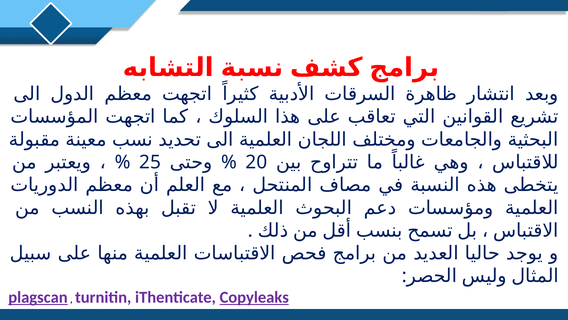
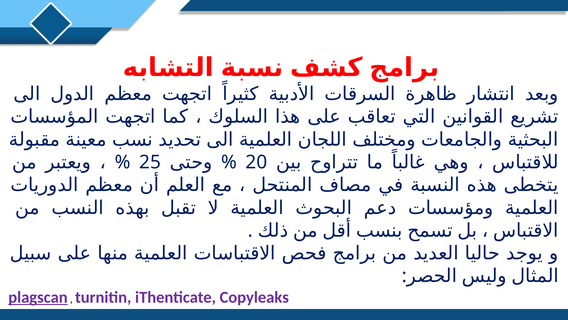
Copyleaks underline: present -> none
